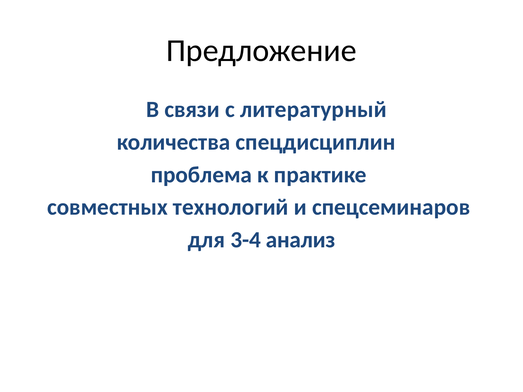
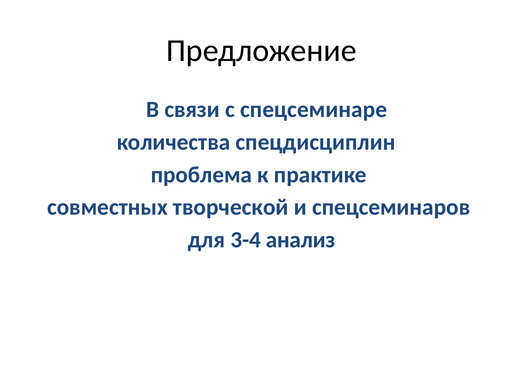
литературный: литературный -> спецсеминаре
технологий: технологий -> творческой
